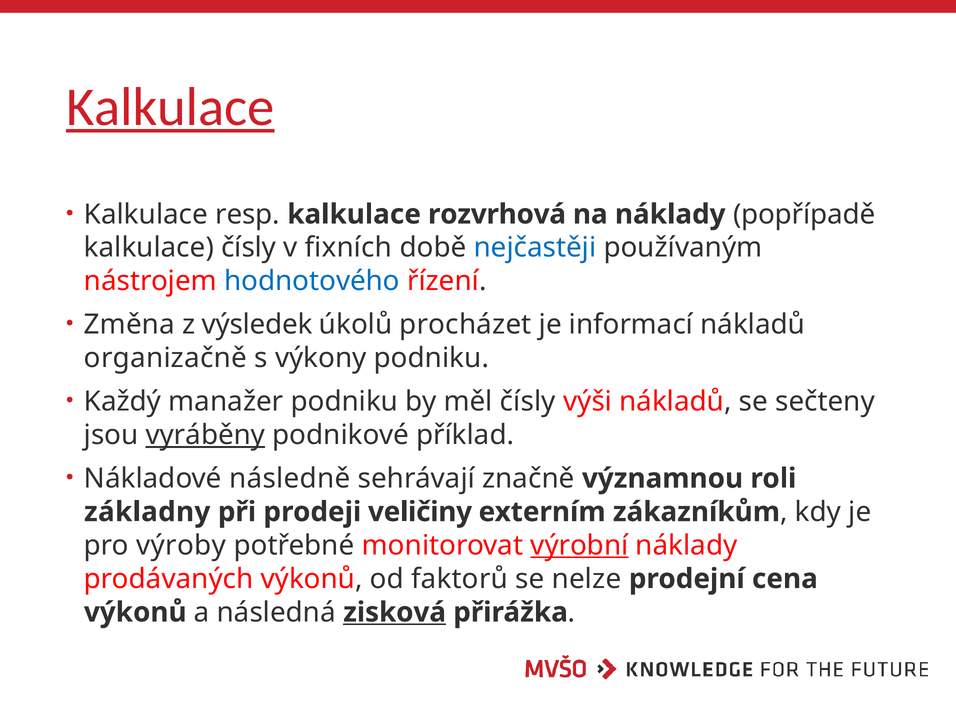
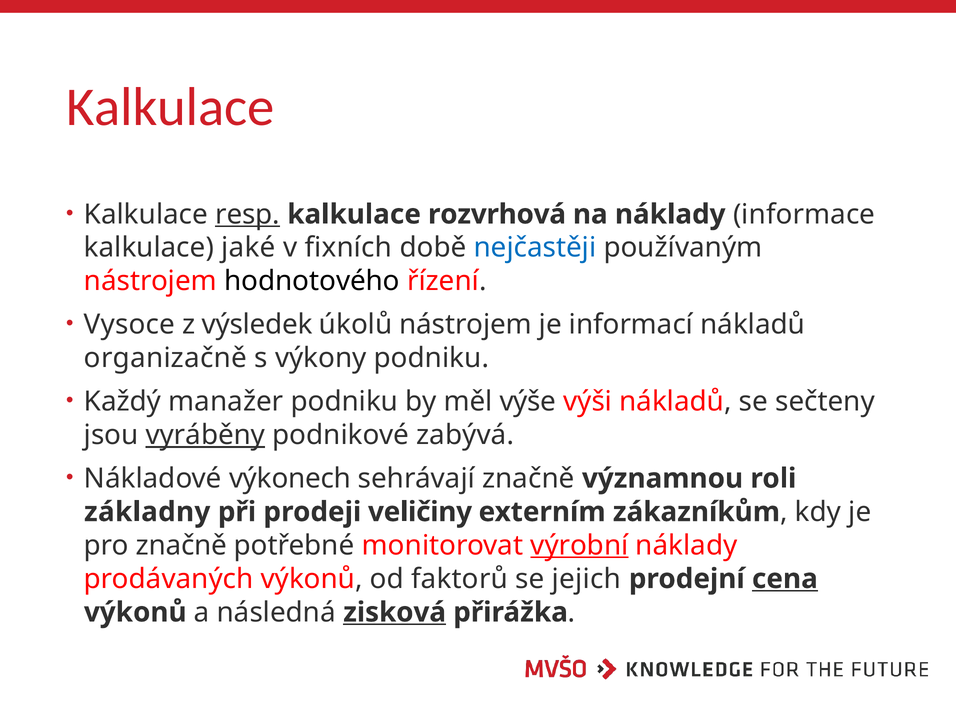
Kalkulace at (170, 107) underline: present -> none
resp underline: none -> present
popřípadě: popřípadě -> informace
kalkulace čísly: čísly -> jaké
hodnotového colour: blue -> black
Změna: Změna -> Vysoce
úkolů procházet: procházet -> nástrojem
měl čísly: čísly -> výše
příklad: příklad -> zabývá
následně: následně -> výkonech
pro výroby: výroby -> značně
nelze: nelze -> jejich
cena underline: none -> present
